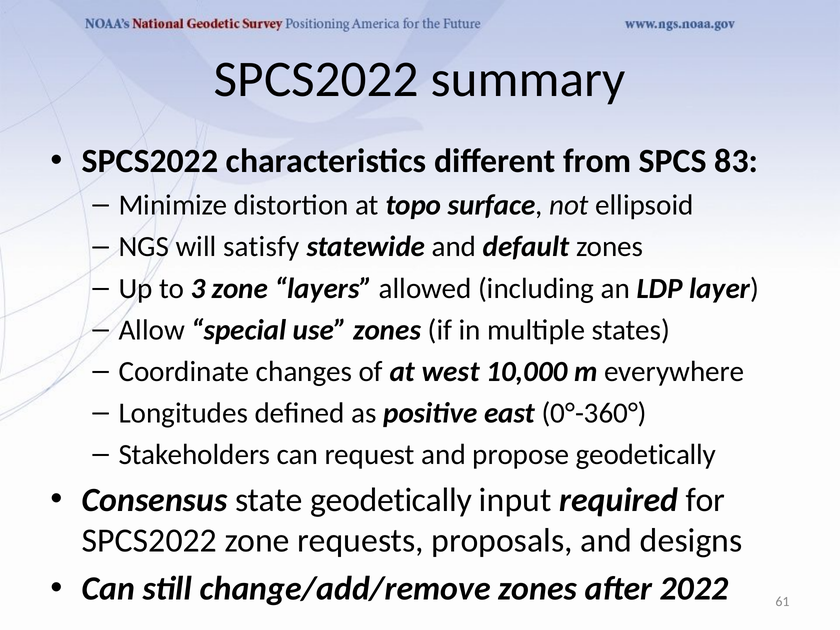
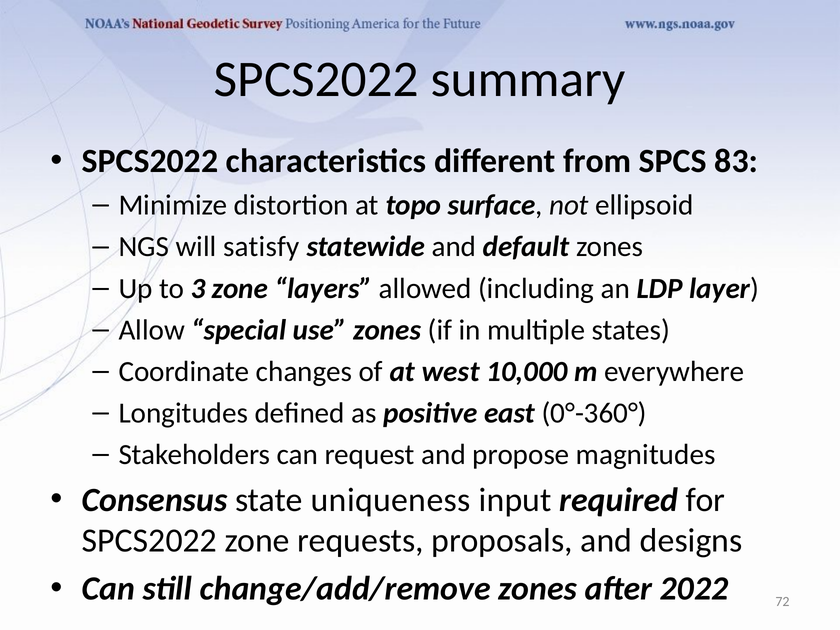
propose geodetically: geodetically -> magnitudes
state geodetically: geodetically -> uniqueness
61: 61 -> 72
